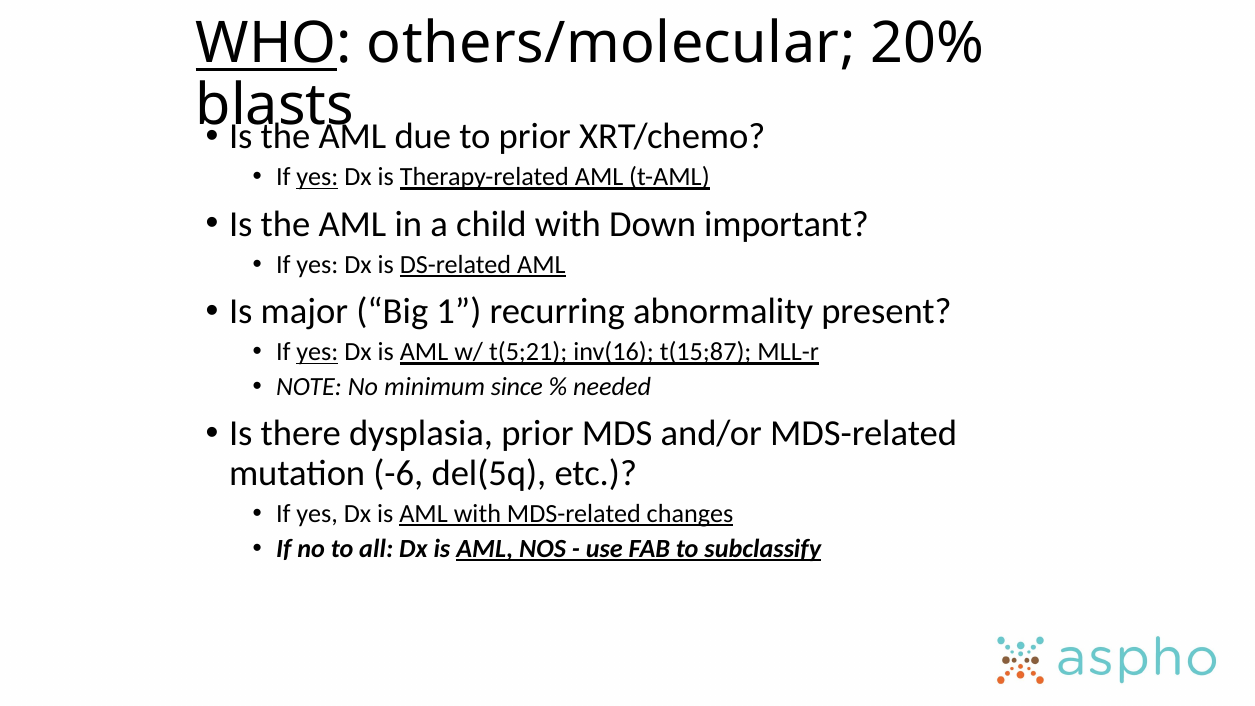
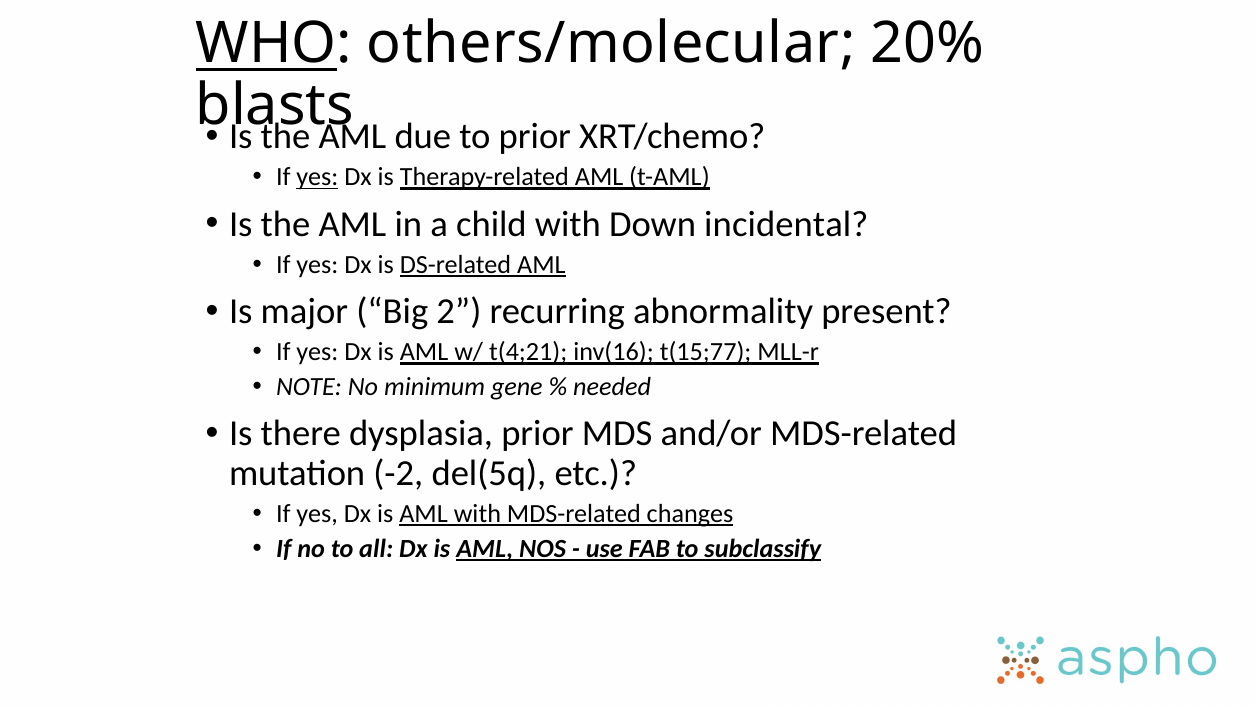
important: important -> incidental
1: 1 -> 2
yes at (317, 352) underline: present -> none
t(5;21: t(5;21 -> t(4;21
t(15;87: t(15;87 -> t(15;77
since: since -> gene
-6: -6 -> -2
